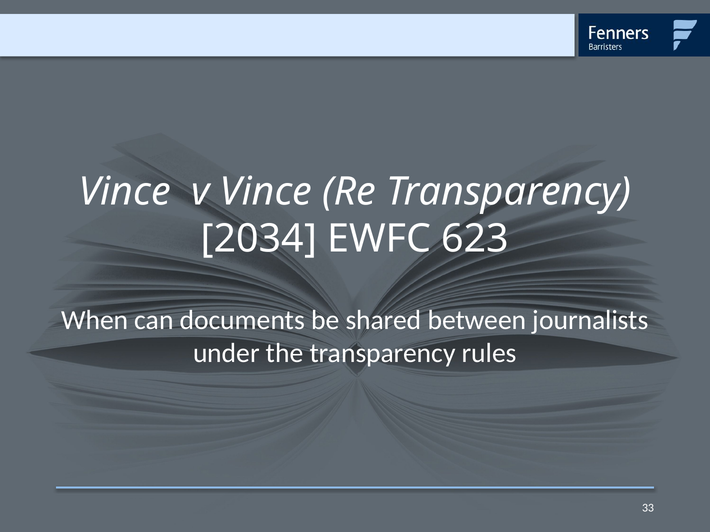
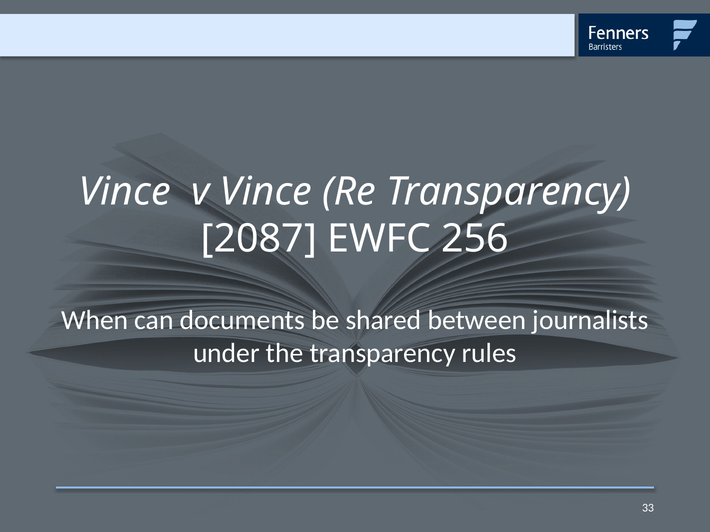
2034: 2034 -> 2087
623: 623 -> 256
